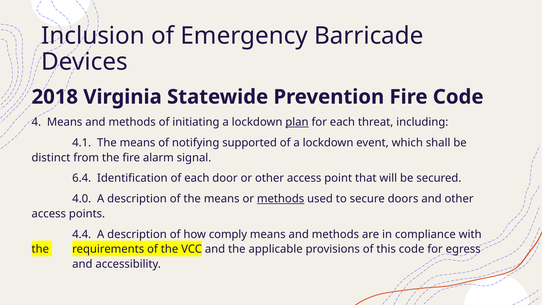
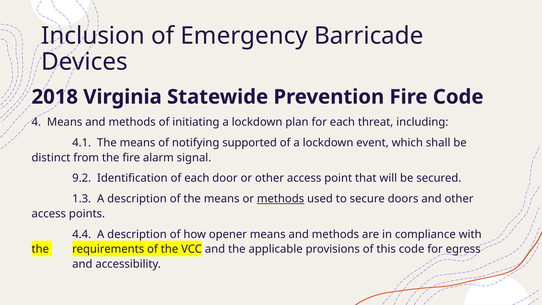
plan underline: present -> none
6.4: 6.4 -> 9.2
4.0: 4.0 -> 1.3
comply: comply -> opener
